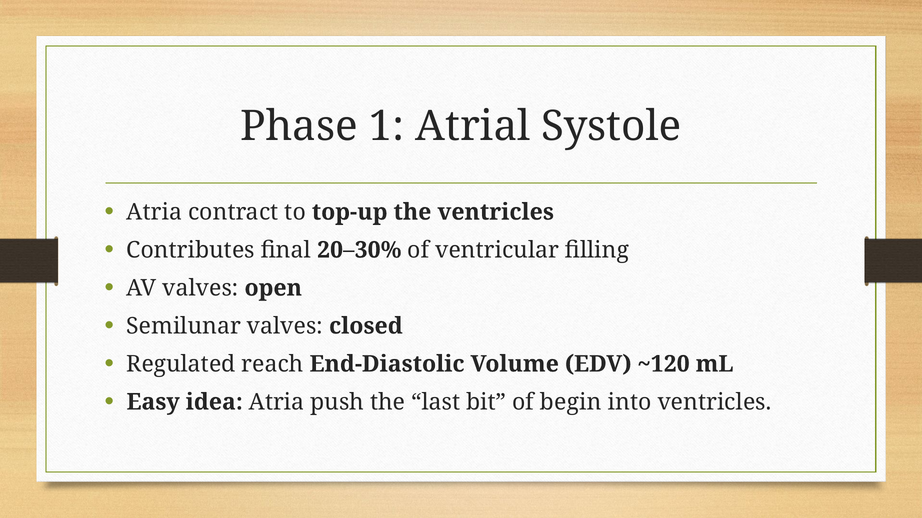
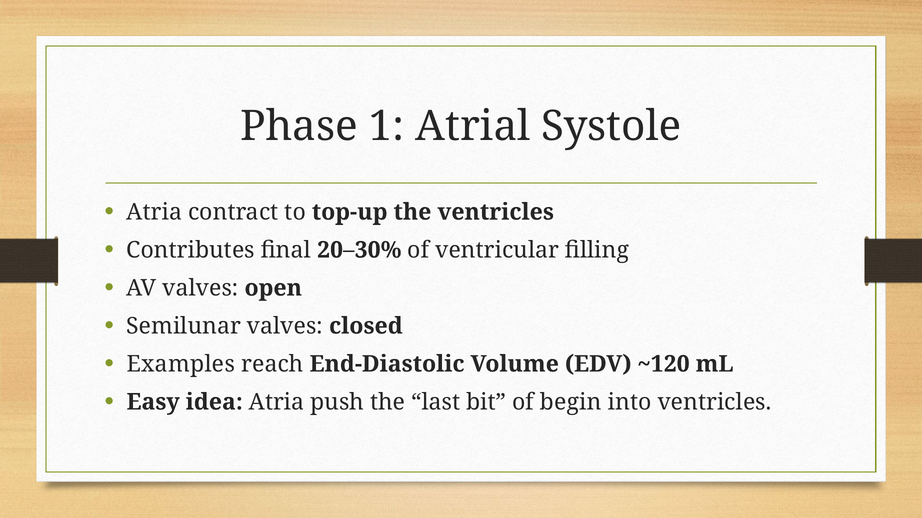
Regulated: Regulated -> Examples
